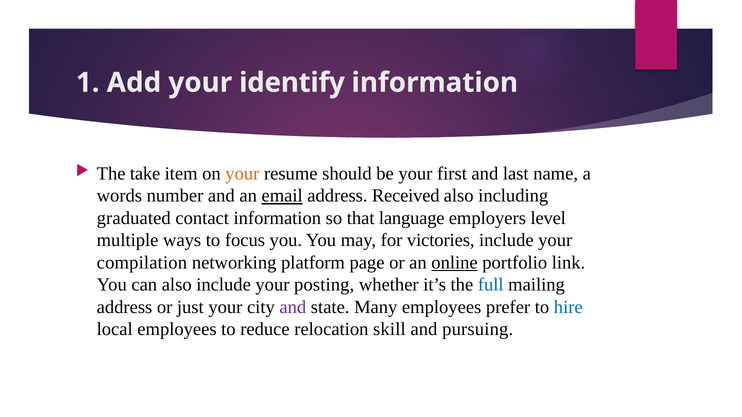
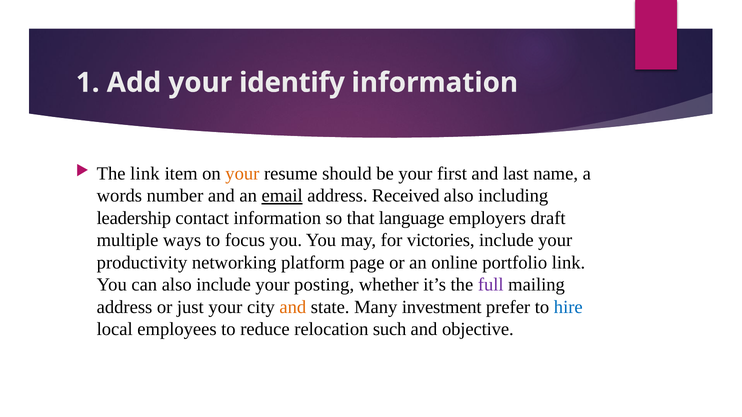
The take: take -> link
graduated: graduated -> leadership
level: level -> draft
compilation: compilation -> productivity
online underline: present -> none
full colour: blue -> purple
and at (293, 307) colour: purple -> orange
Many employees: employees -> investment
skill: skill -> such
pursuing: pursuing -> objective
